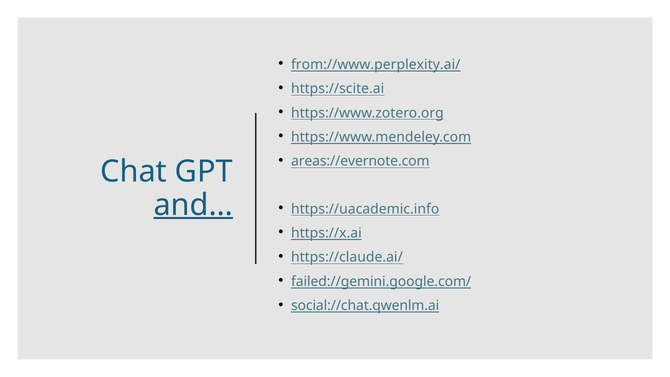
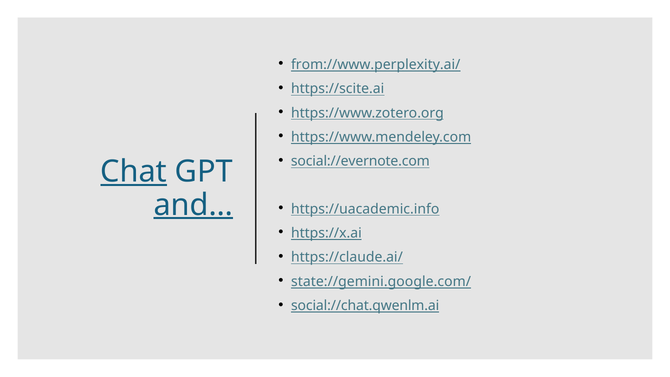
areas://evernote.com: areas://evernote.com -> social://evernote.com
Chat underline: none -> present
failed://gemini.google.com/: failed://gemini.google.com/ -> state://gemini.google.com/
